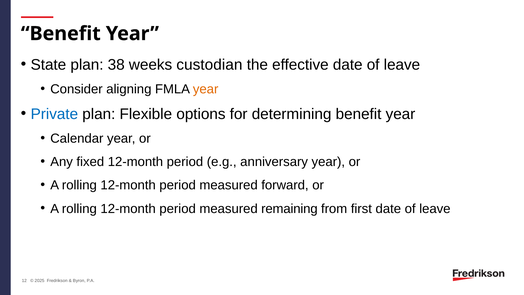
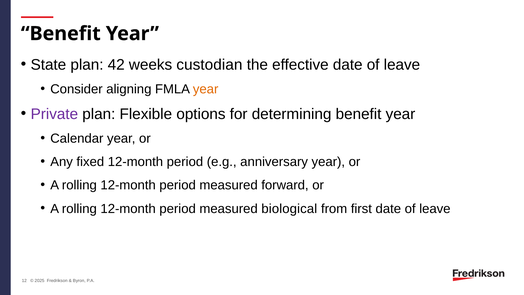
38: 38 -> 42
Private colour: blue -> purple
remaining: remaining -> biological
